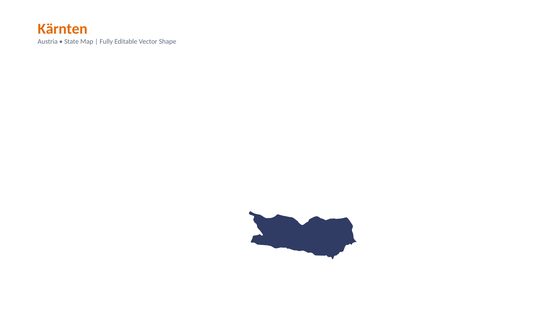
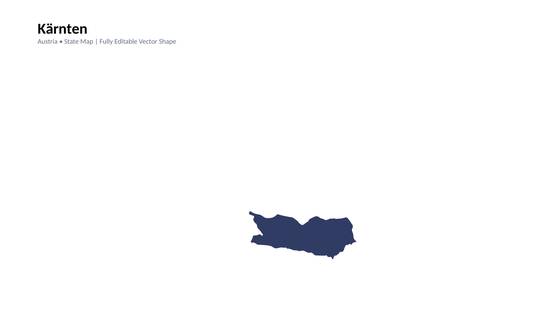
Kärnten colour: orange -> black
